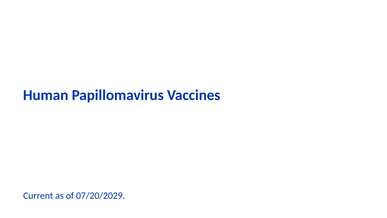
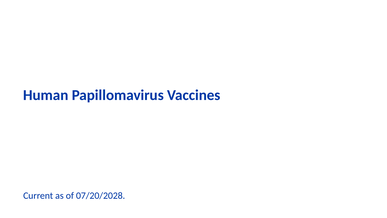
07/20/2029: 07/20/2029 -> 07/20/2028
